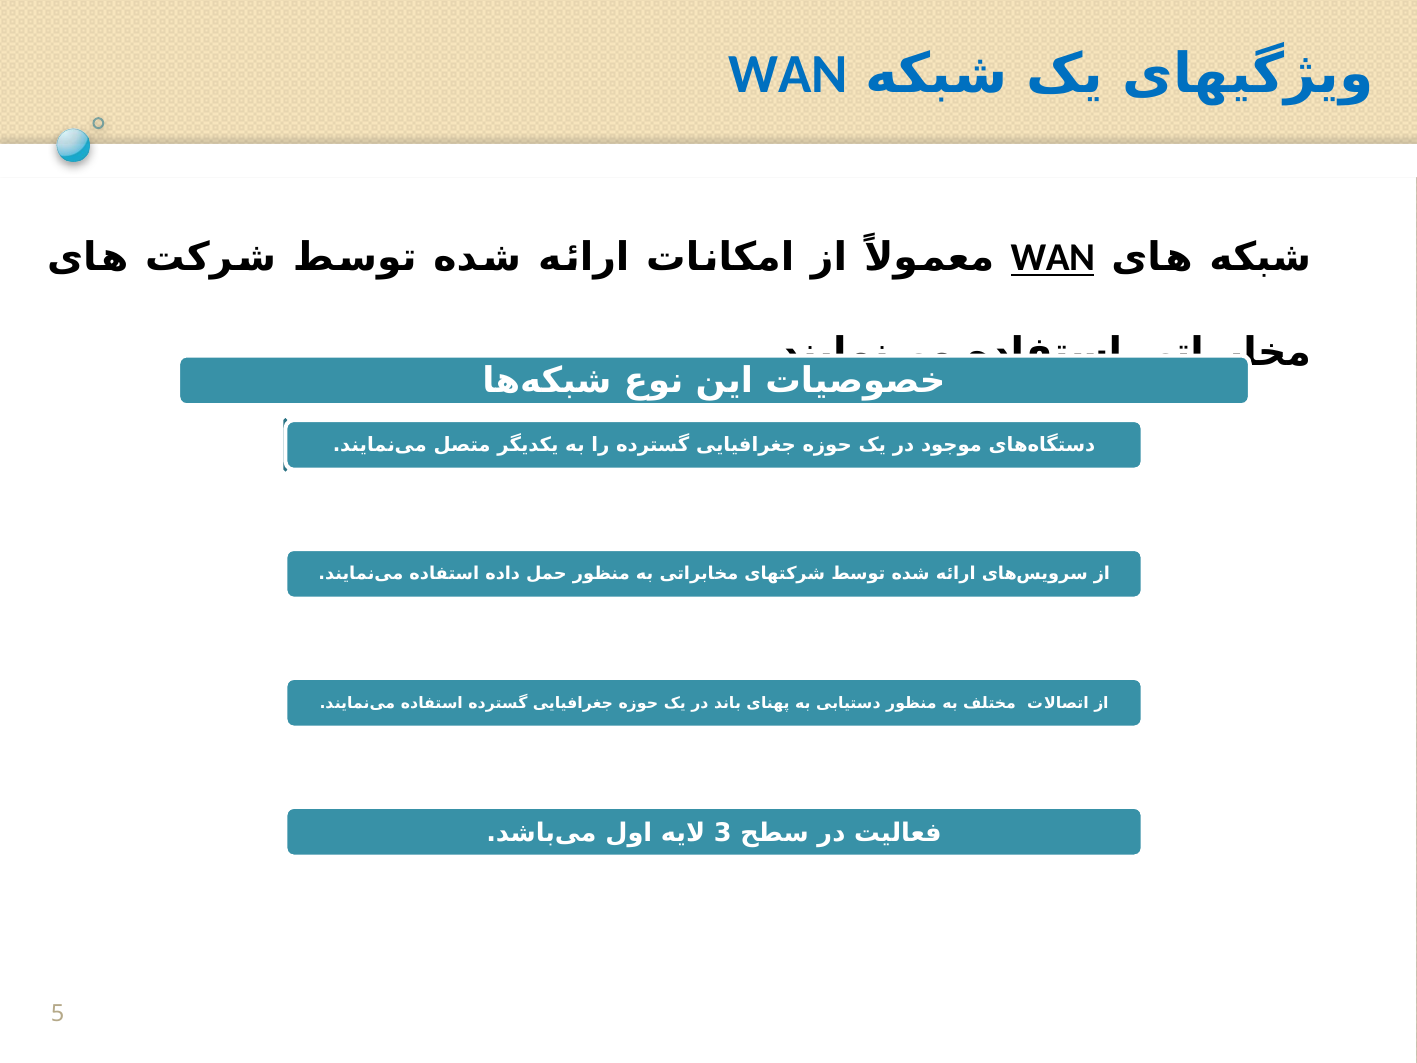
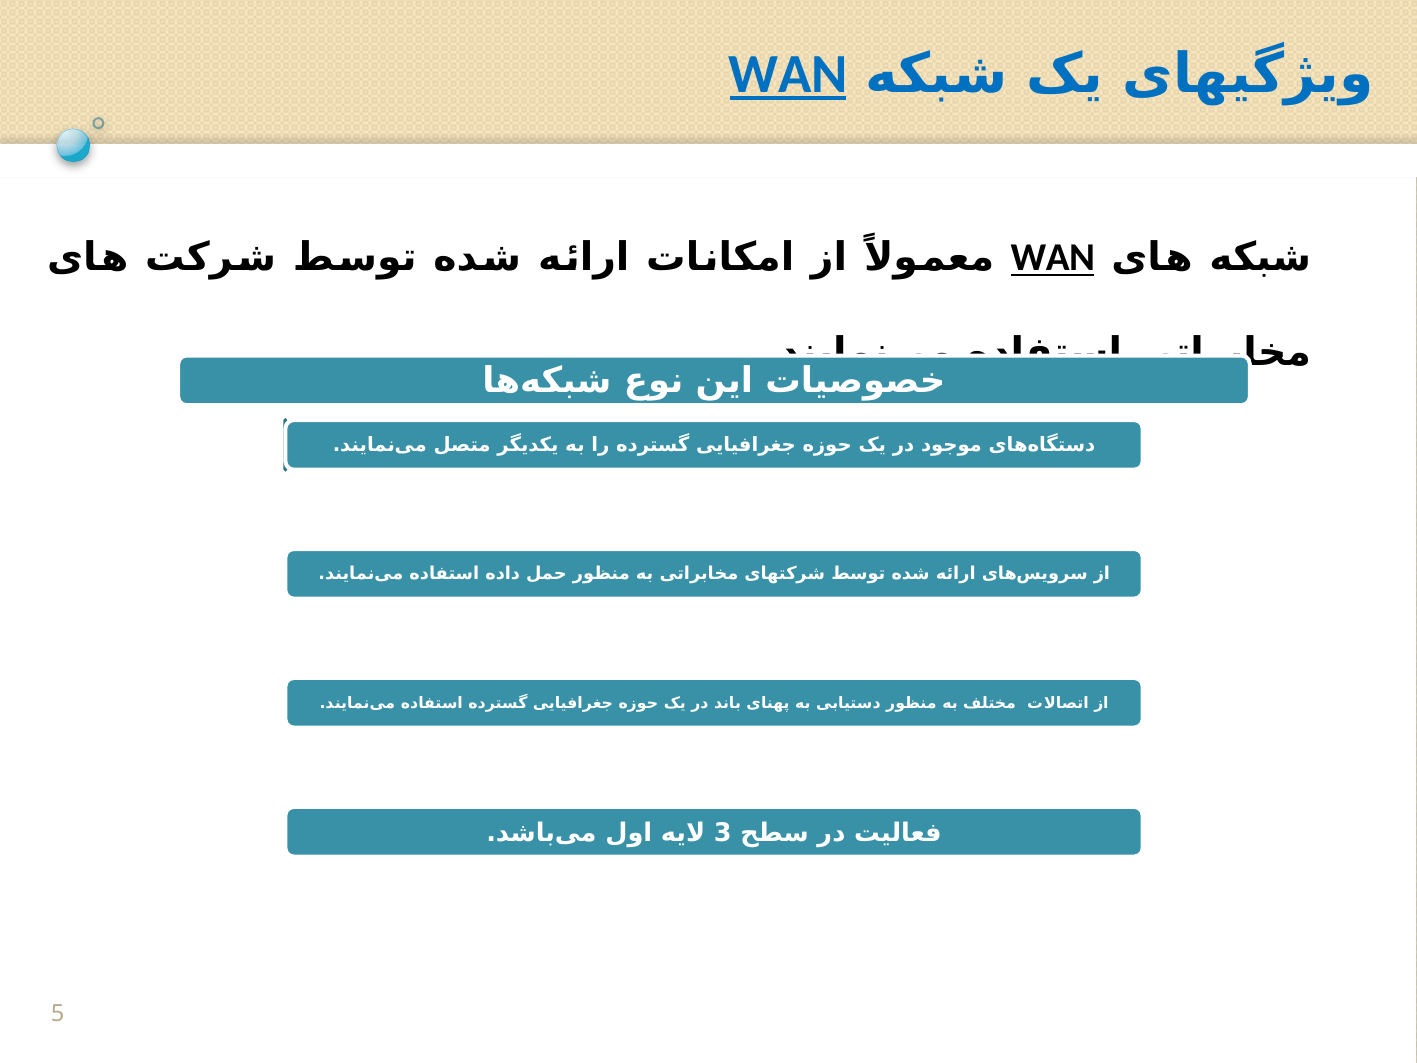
WAN at (788, 74) underline: none -> present
